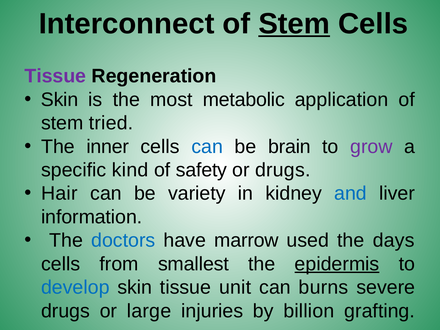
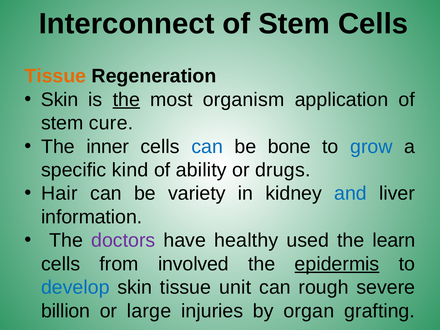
Stem at (294, 24) underline: present -> none
Tissue at (55, 76) colour: purple -> orange
the at (126, 100) underline: none -> present
metabolic: metabolic -> organism
tried: tried -> cure
brain: brain -> bone
grow colour: purple -> blue
safety: safety -> ability
doctors colour: blue -> purple
marrow: marrow -> healthy
days: days -> learn
smallest: smallest -> involved
burns: burns -> rough
drugs at (66, 311): drugs -> billion
billion: billion -> organ
